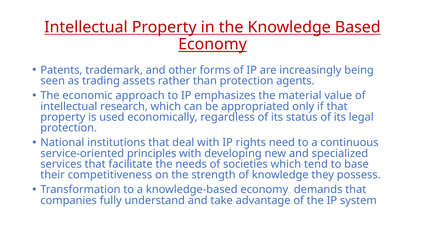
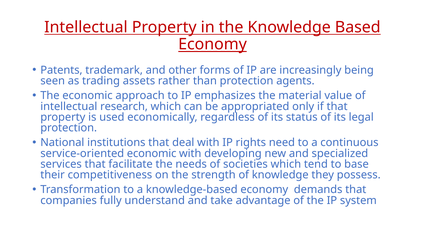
service-oriented principles: principles -> economic
